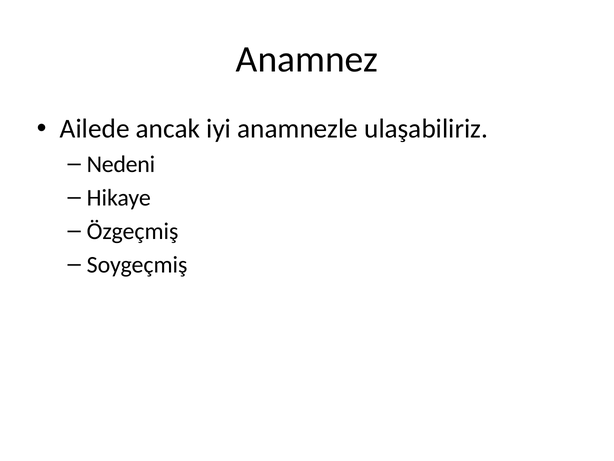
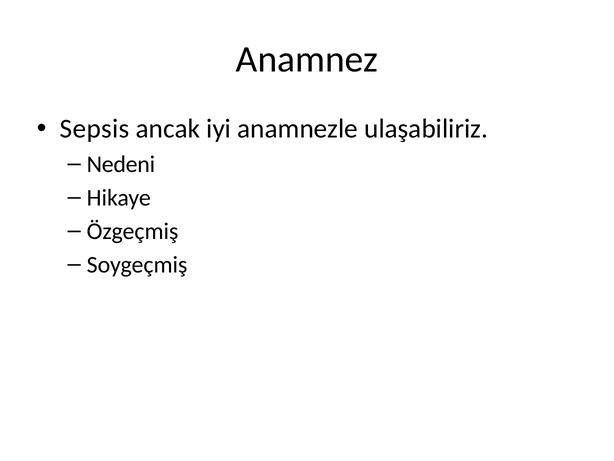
Ailede: Ailede -> Sepsis
